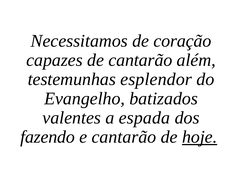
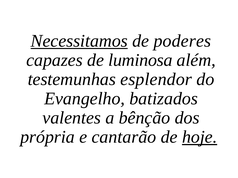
Necessitamos underline: none -> present
coração: coração -> poderes
de cantarão: cantarão -> luminosa
espada: espada -> bênção
fazendo: fazendo -> própria
